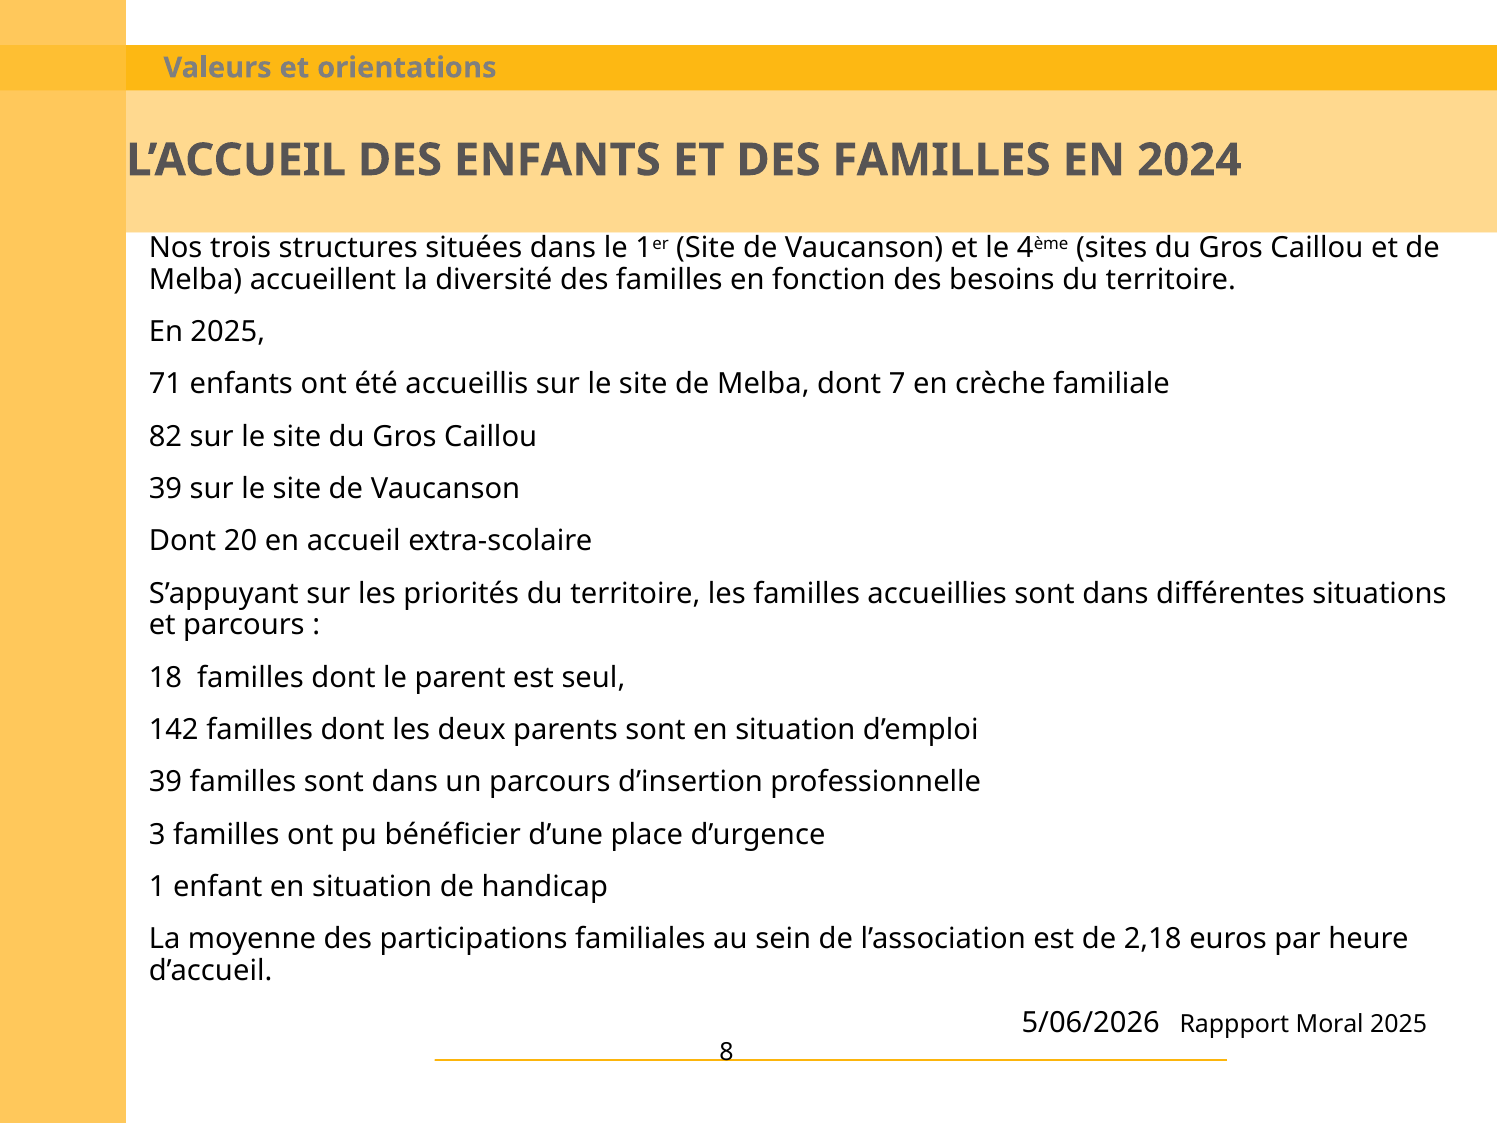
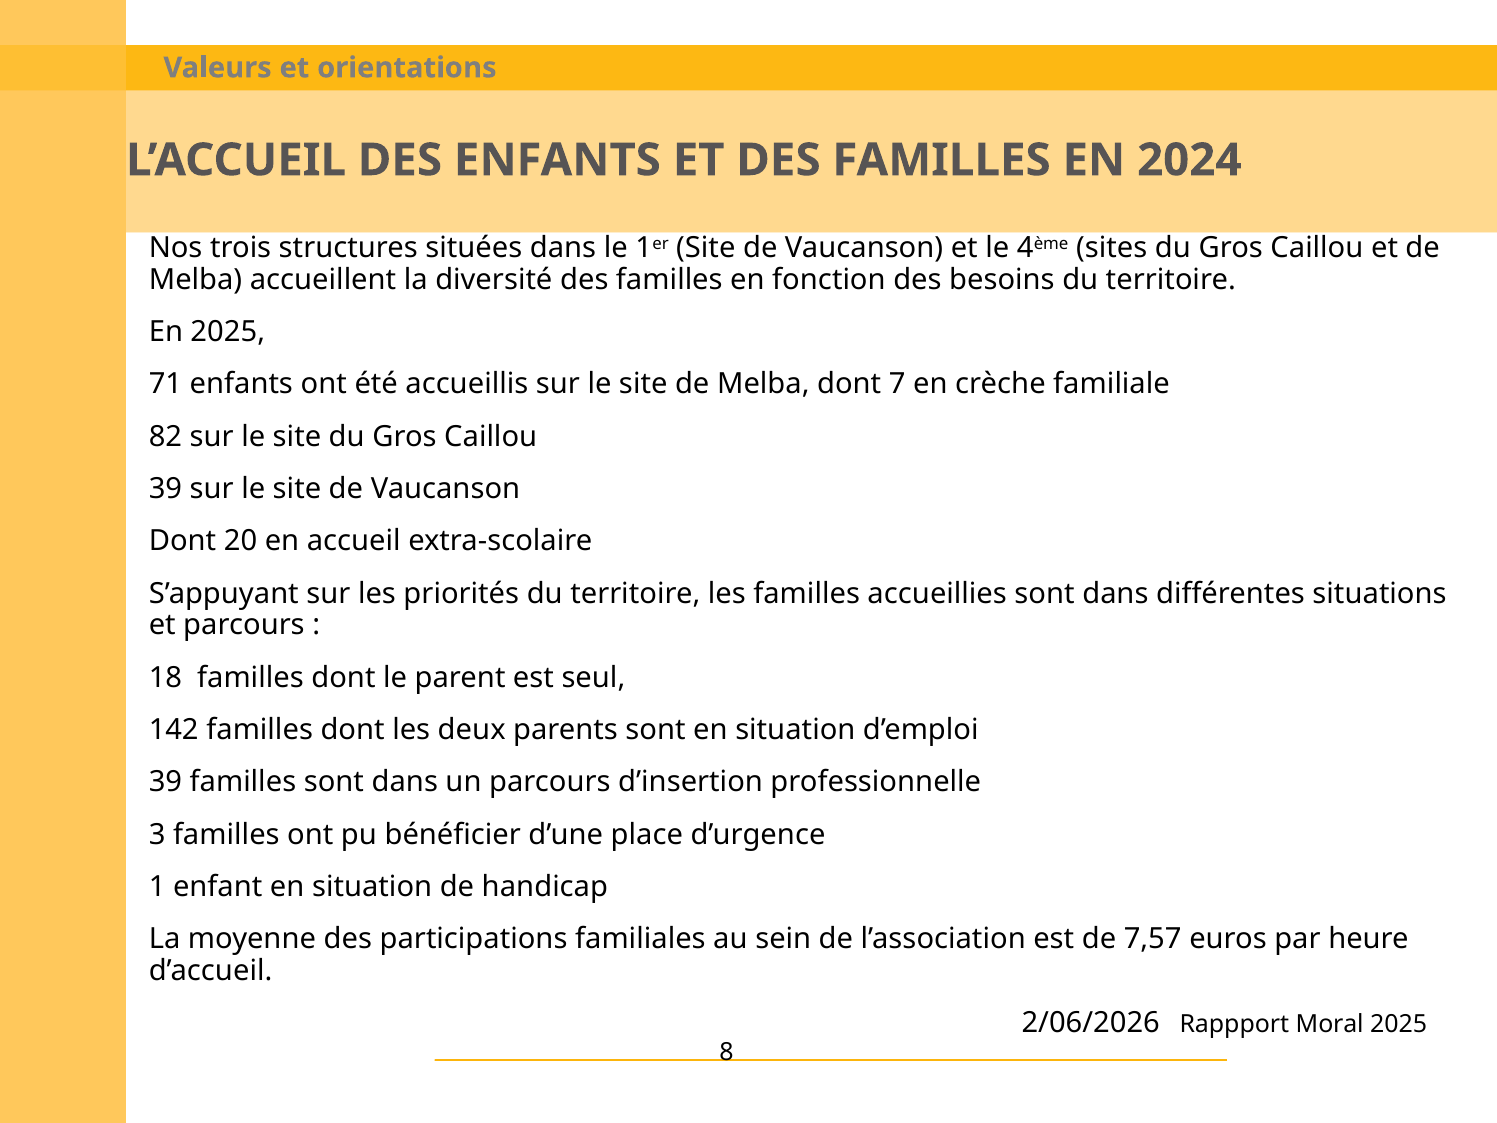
2,18: 2,18 -> 7,57
5/06/2026: 5/06/2026 -> 2/06/2026
